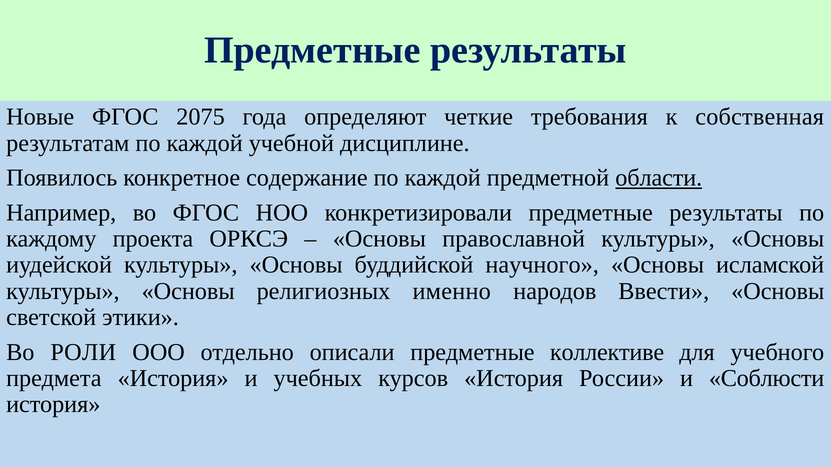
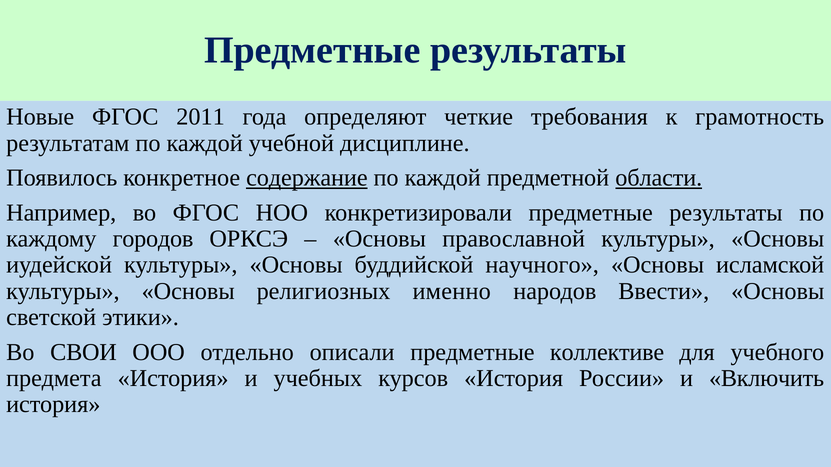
2075: 2075 -> 2011
собственная: собственная -> грамотность
содержание underline: none -> present
проекта: проекта -> городов
РОЛИ: РОЛИ -> СВОИ
Соблюсти: Соблюсти -> Включить
